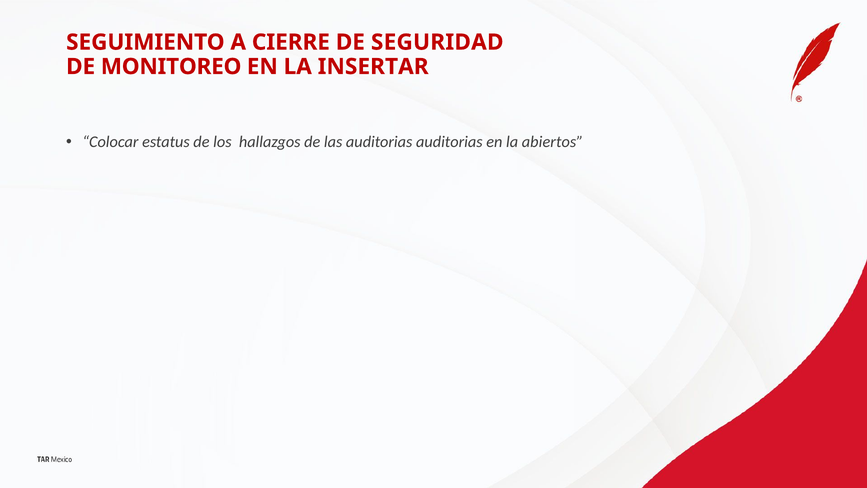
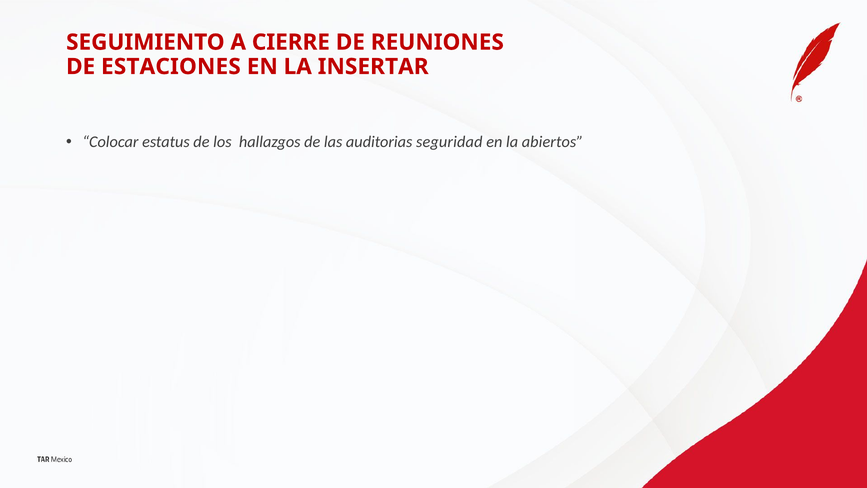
SEGURIDAD: SEGURIDAD -> REUNIONES
MONITOREO: MONITOREO -> ESTACIONES
auditorias auditorias: auditorias -> seguridad
